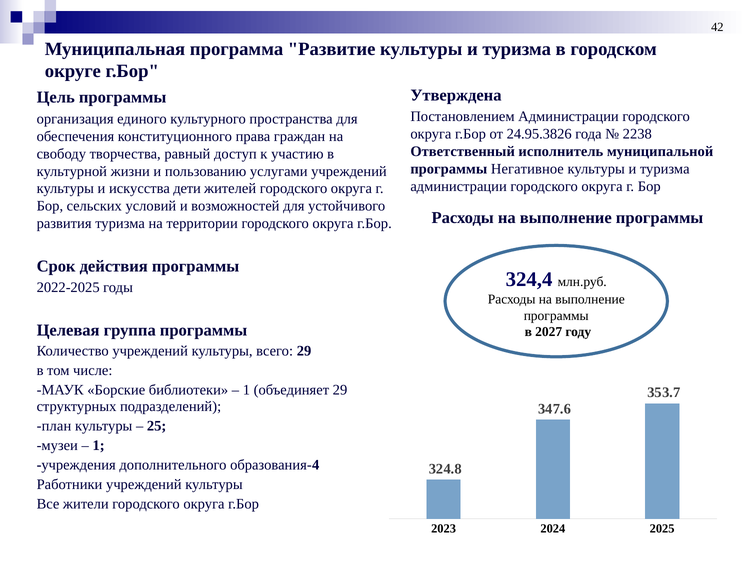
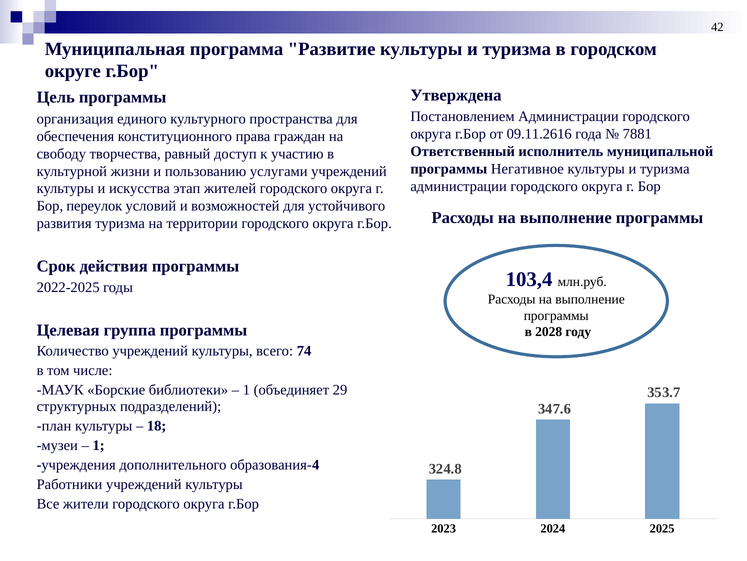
24.95.3826: 24.95.3826 -> 09.11.2616
2238: 2238 -> 7881
дети: дети -> этап
сельских: сельских -> переулок
324,4: 324,4 -> 103,4
2027: 2027 -> 2028
всего 29: 29 -> 74
25: 25 -> 18
